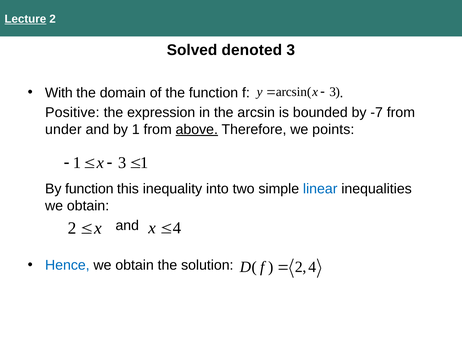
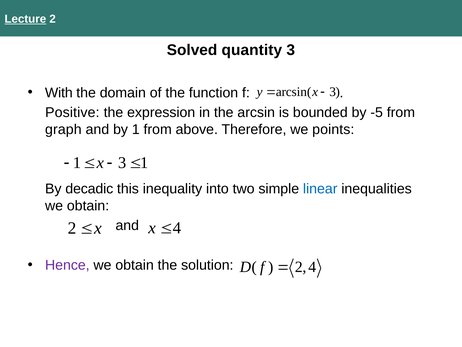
denoted: denoted -> quantity
-7: -7 -> -5
under: under -> graph
above underline: present -> none
By function: function -> decadic
Hence colour: blue -> purple
